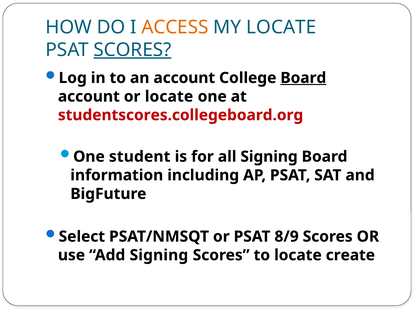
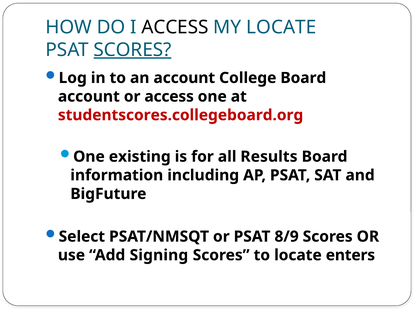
ACCESS at (175, 27) colour: orange -> black
Board at (303, 78) underline: present -> none
or locate: locate -> access
student: student -> existing
all Signing: Signing -> Results
create: create -> enters
